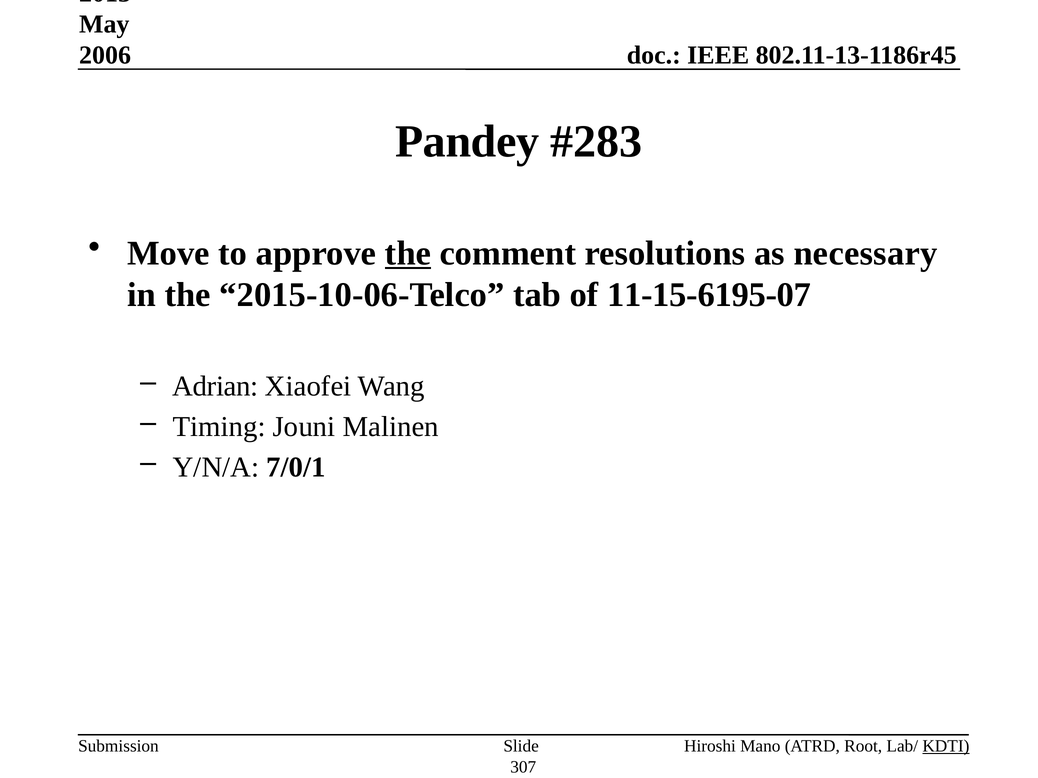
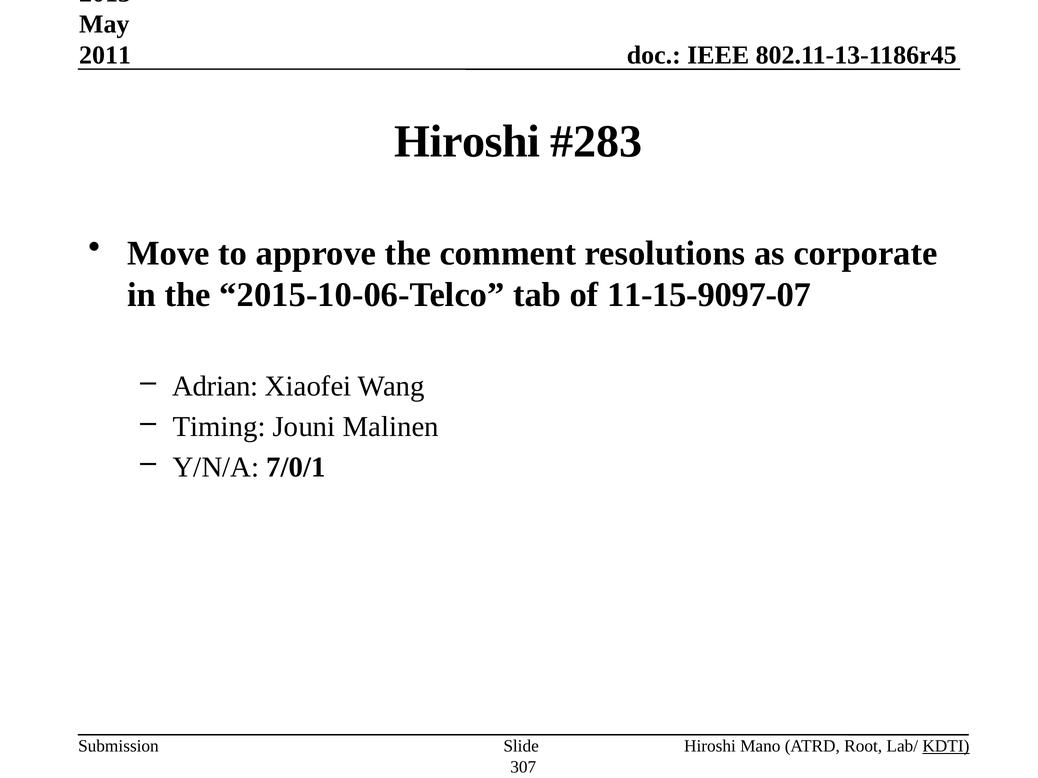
2006: 2006 -> 2011
Pandey at (467, 142): Pandey -> Hiroshi
the at (408, 253) underline: present -> none
necessary: necessary -> corporate
11-15-6195-07: 11-15-6195-07 -> 11-15-9097-07
